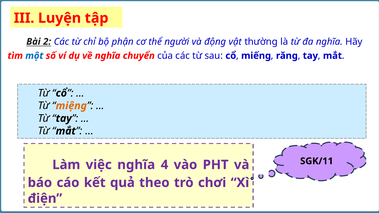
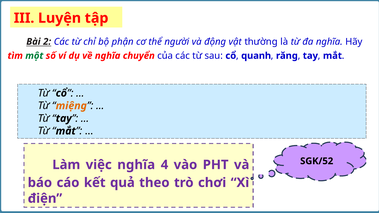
một colour: blue -> green
miếng: miếng -> quanh
SGK/11: SGK/11 -> SGK/52
